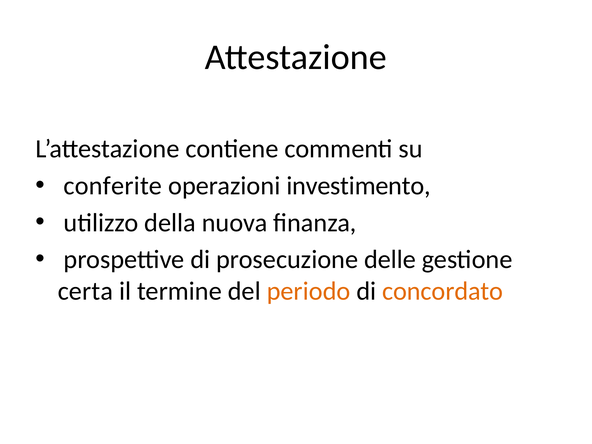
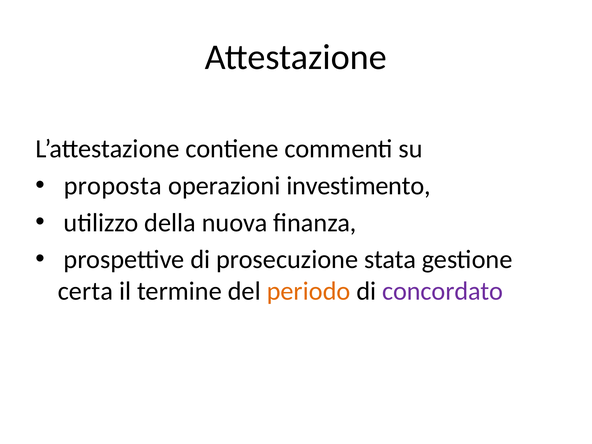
conferite: conferite -> proposta
delle: delle -> stata
concordato colour: orange -> purple
